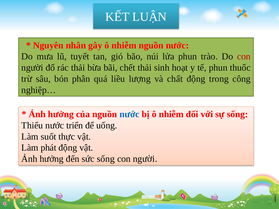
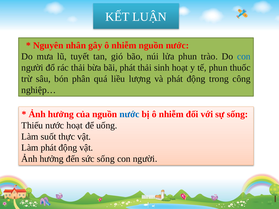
con at (244, 57) colour: red -> blue
bãi chết: chết -> phát
và chất: chất -> phát
nước triển: triển -> hoạt
